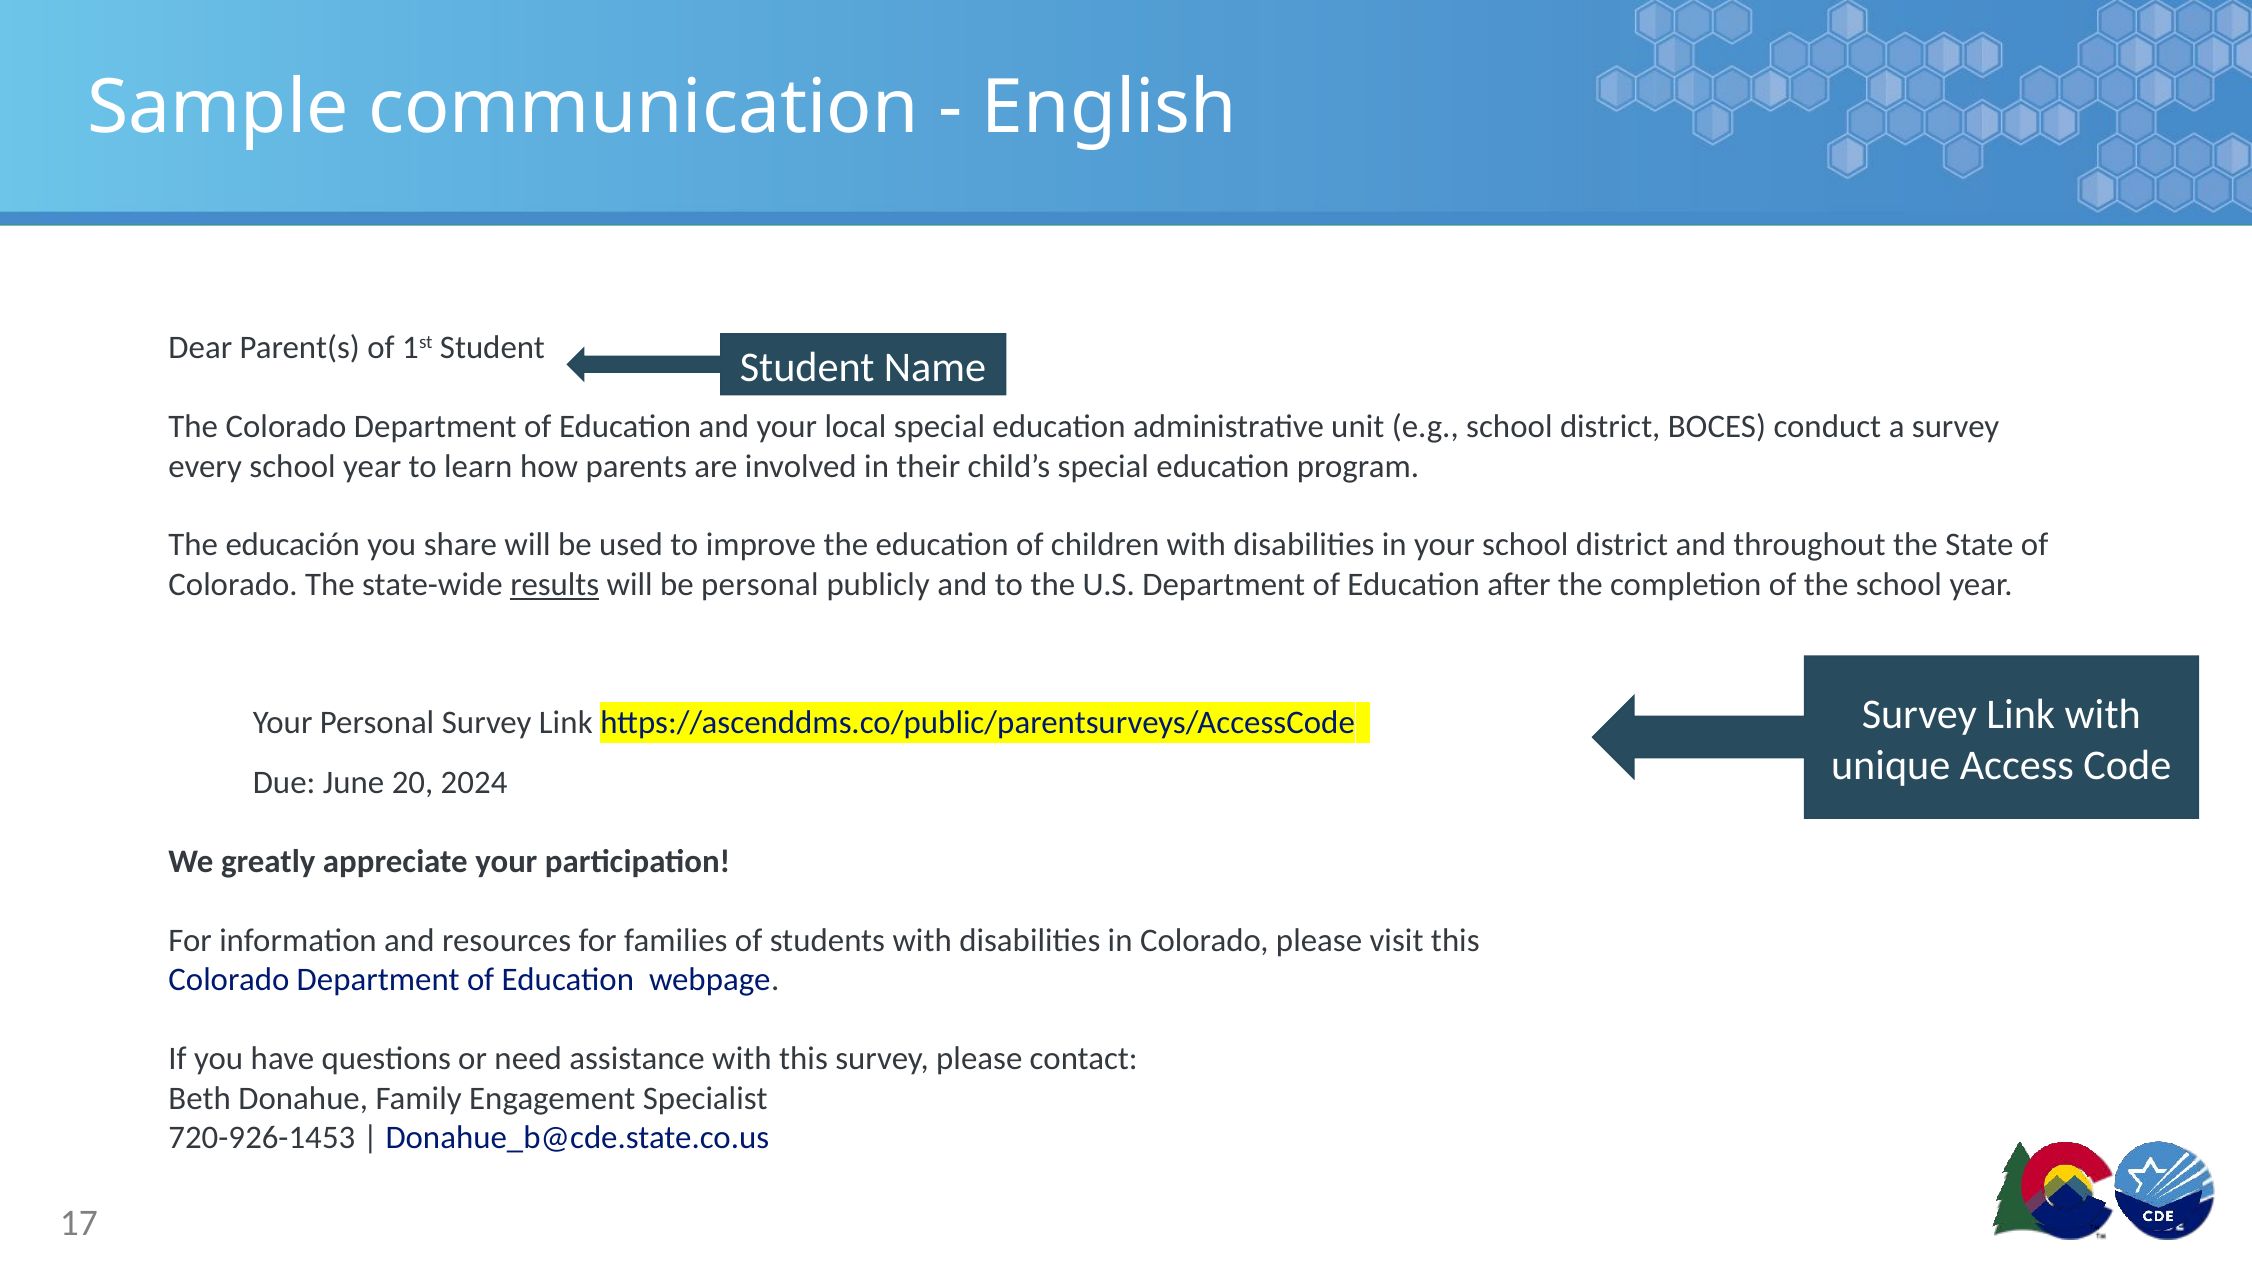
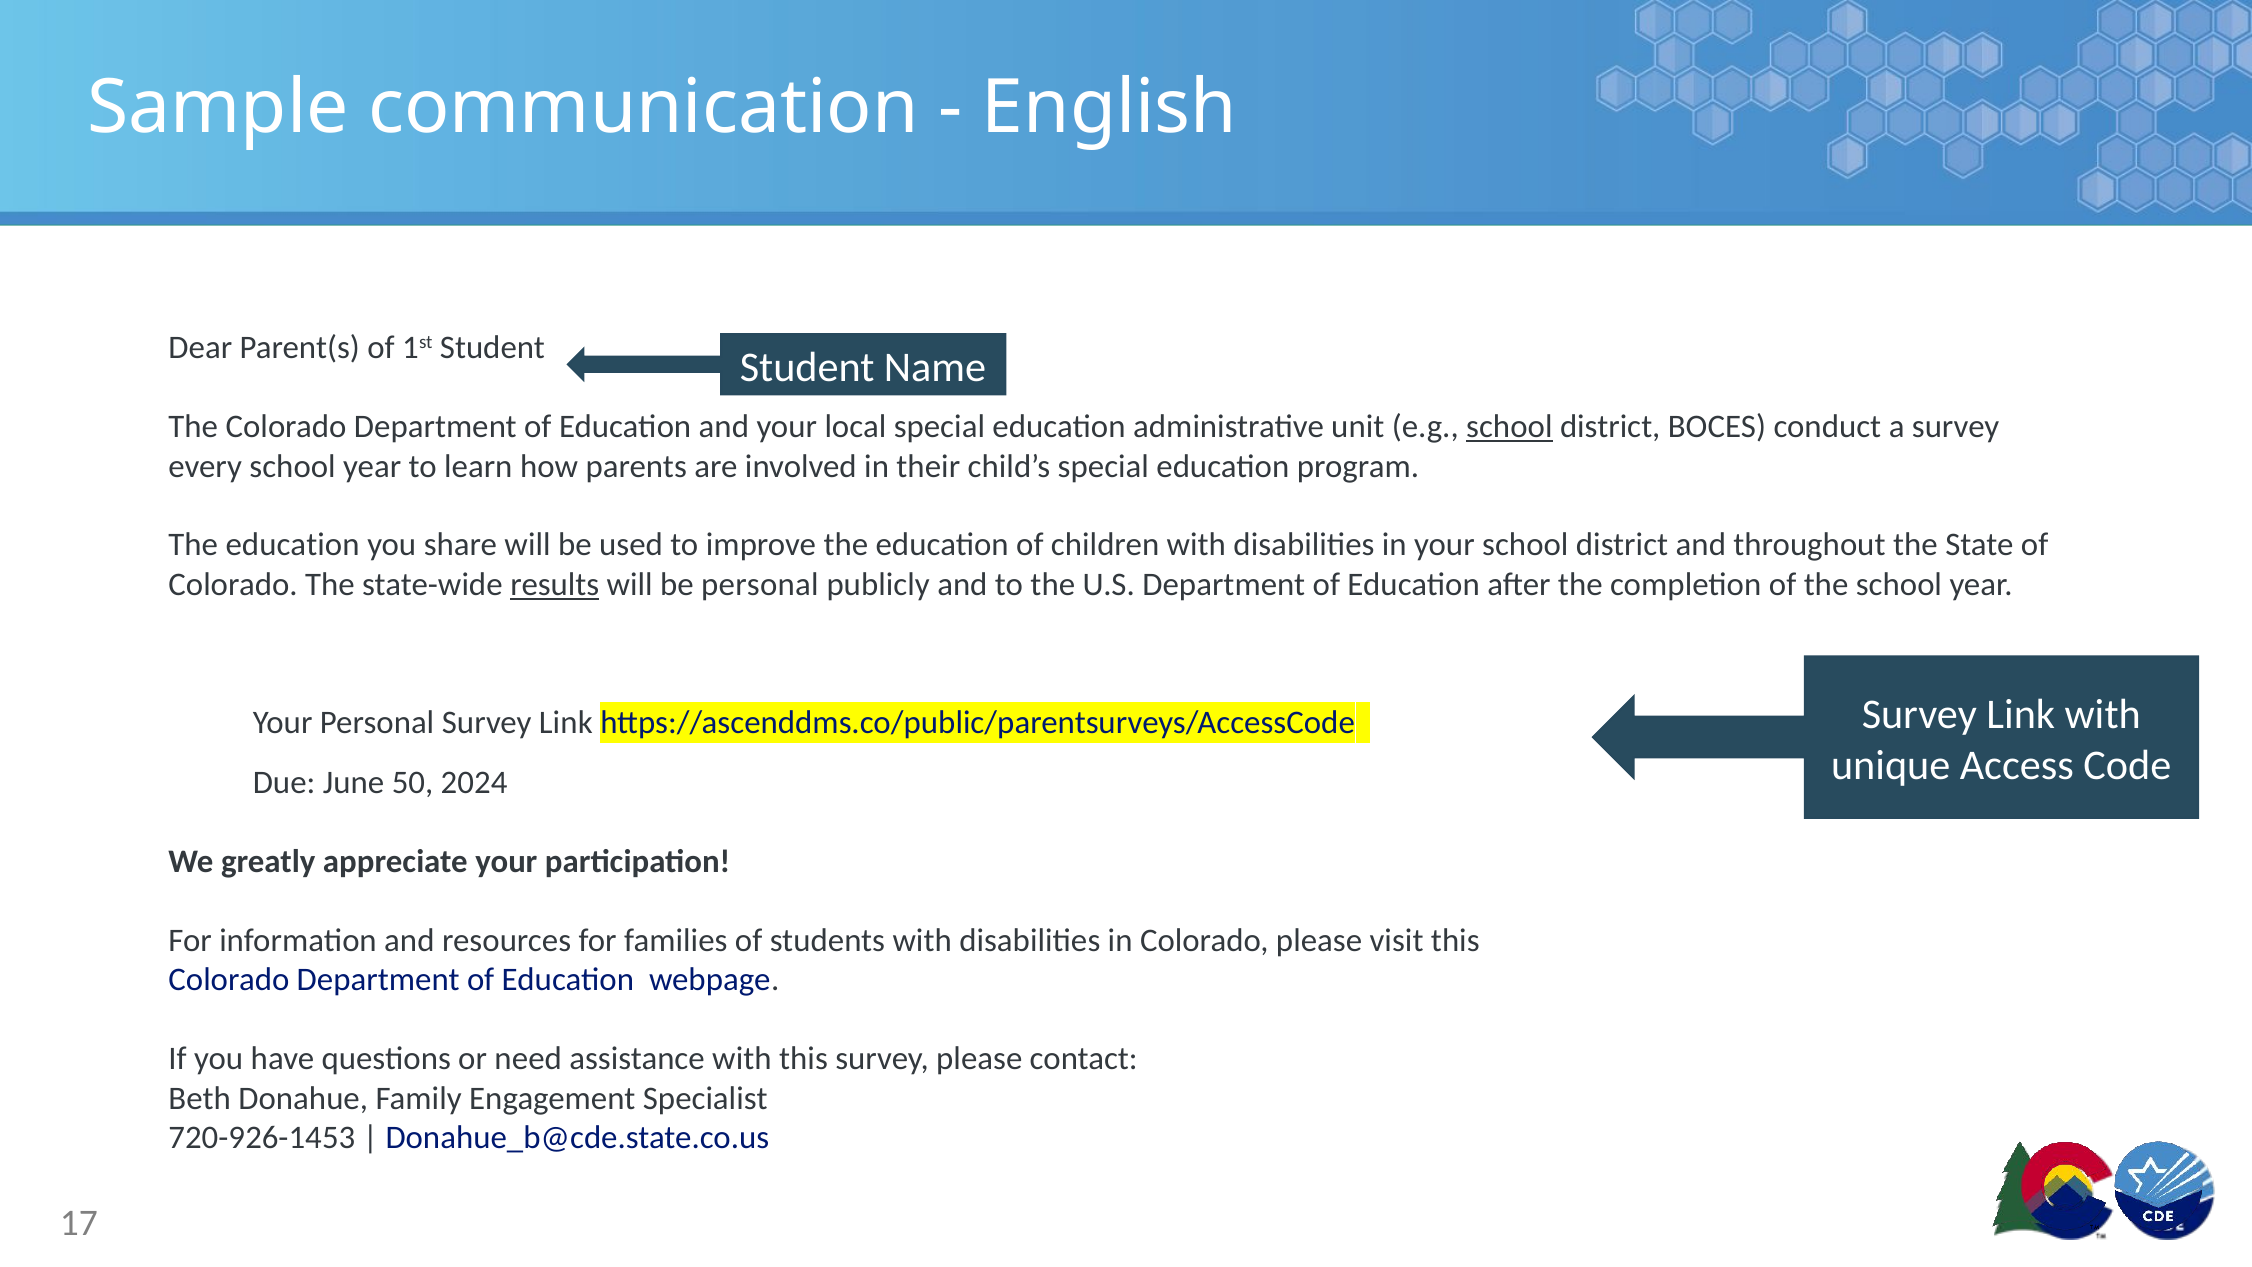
school at (1509, 427) underline: none -> present
educación at (293, 545): educación -> education
20: 20 -> 50
